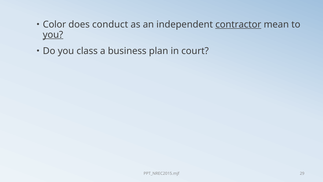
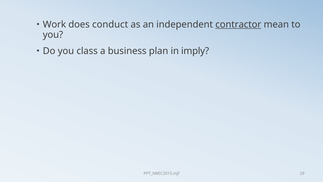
Color: Color -> Work
you at (53, 35) underline: present -> none
court: court -> imply
